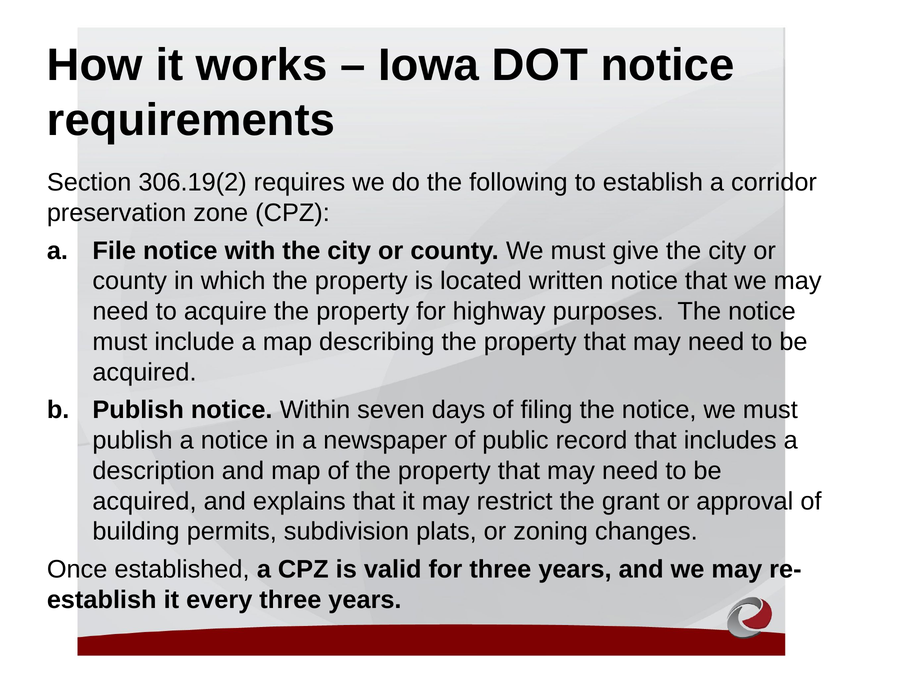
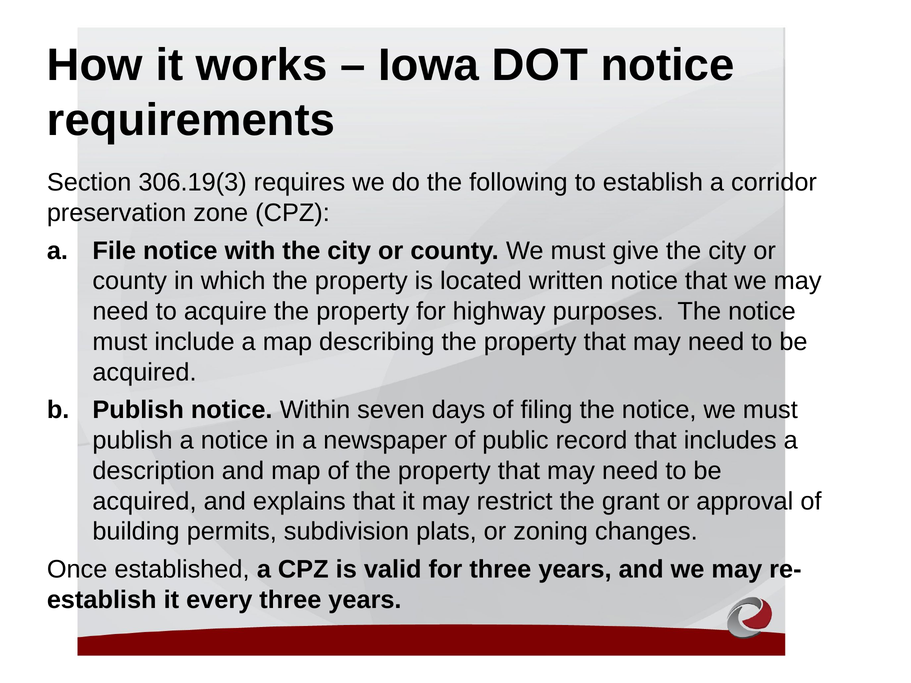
306.19(2: 306.19(2 -> 306.19(3
